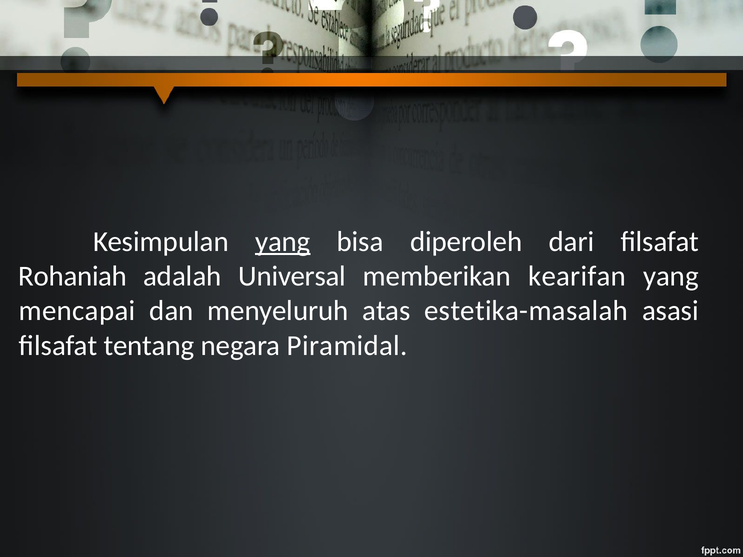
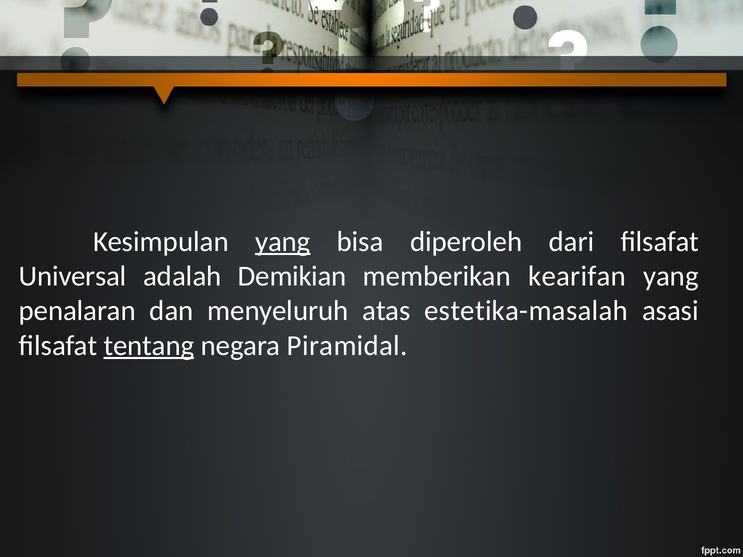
Rohaniah: Rohaniah -> Universal
Universal: Universal -> Demikian
mencapai: mencapai -> penalaran
tentang underline: none -> present
